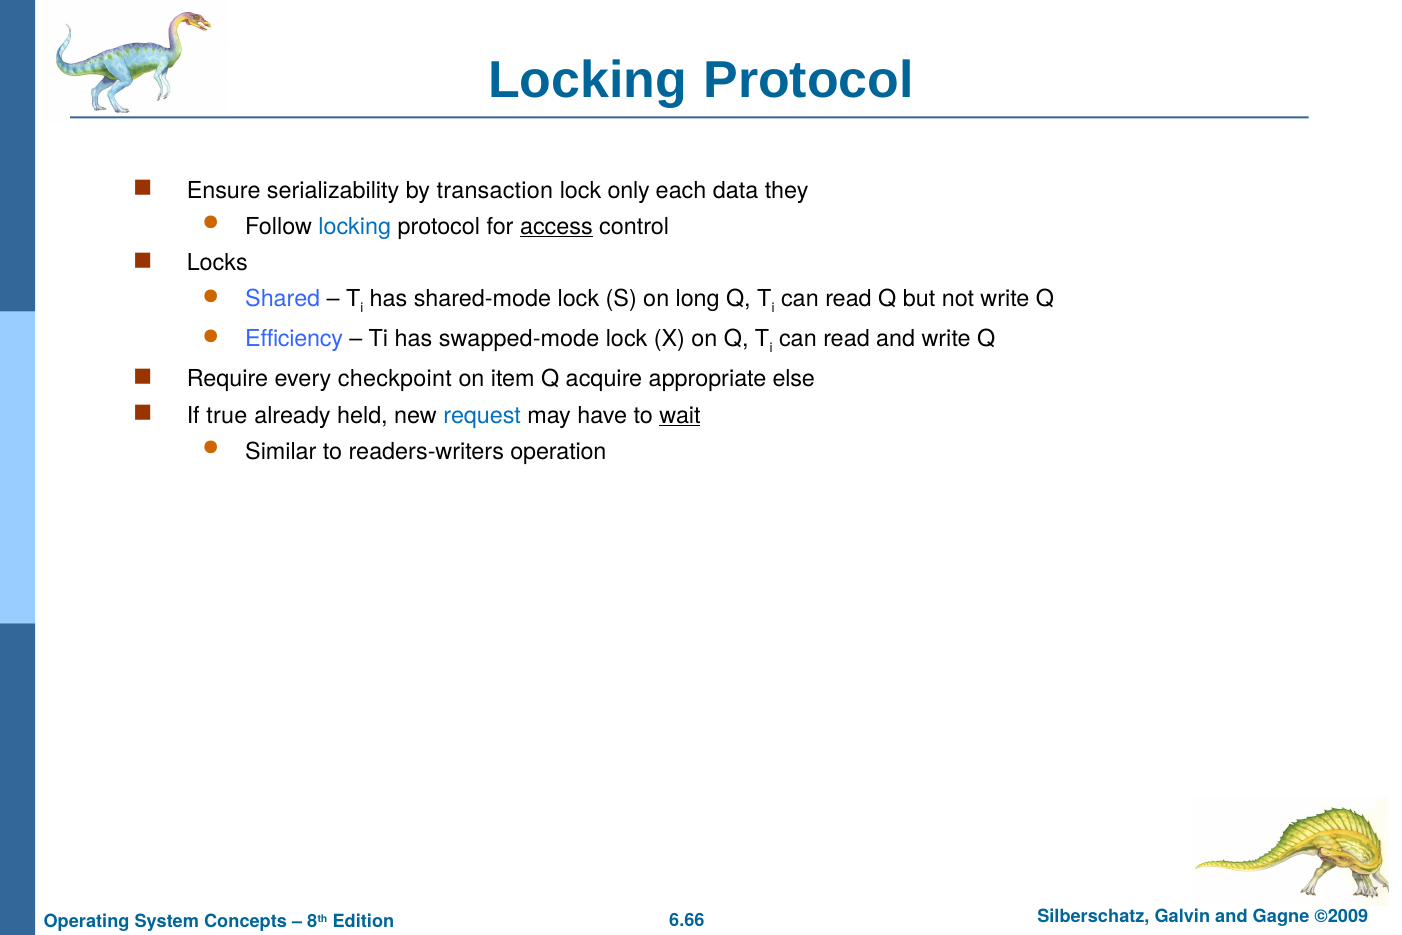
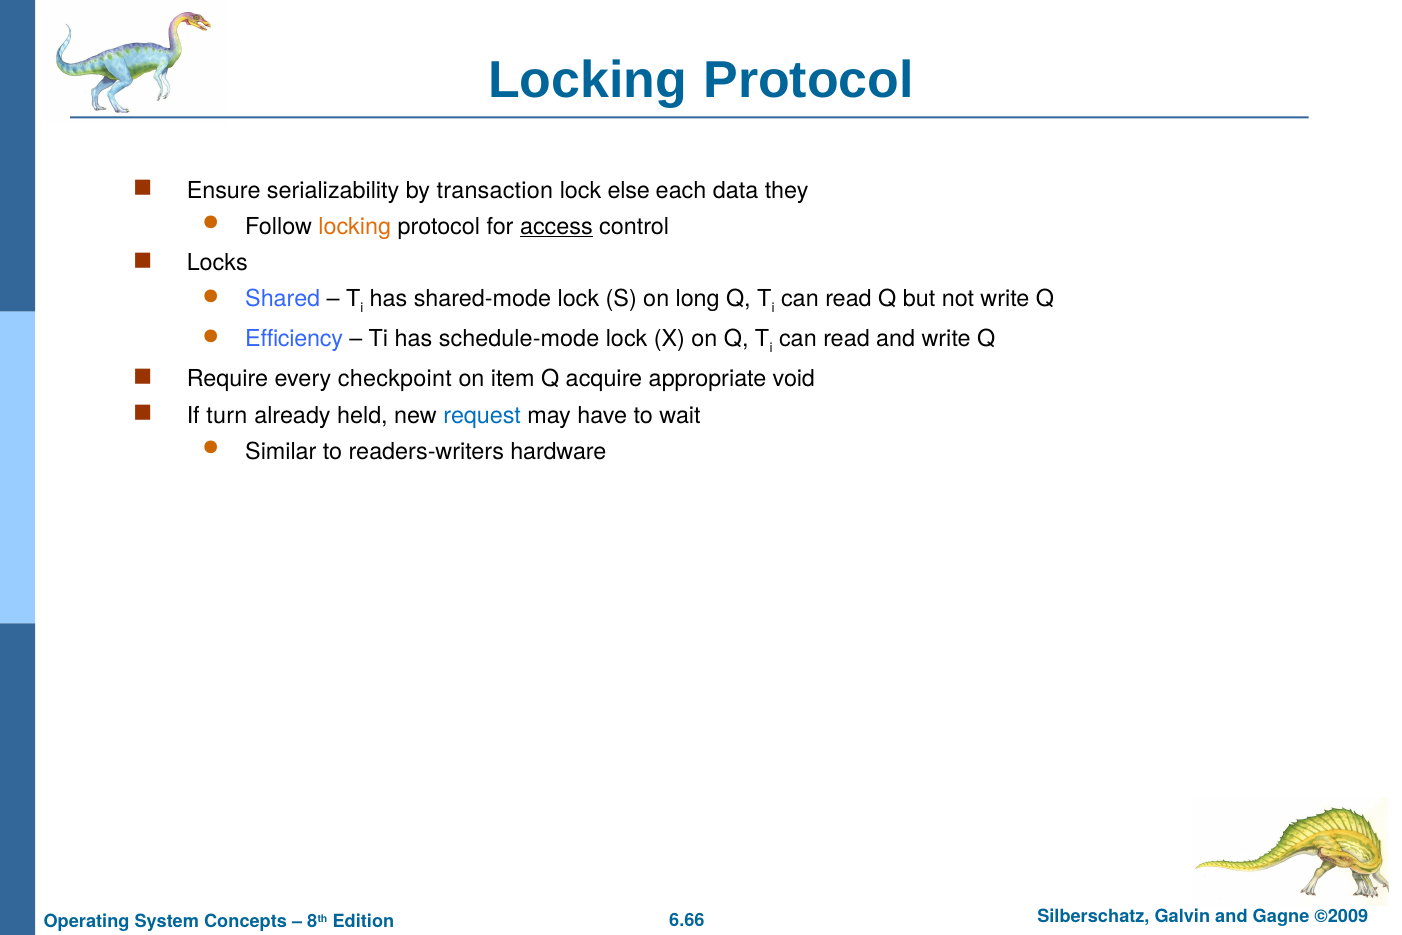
only: only -> else
locking at (355, 227) colour: blue -> orange
swapped-mode: swapped-mode -> schedule-mode
else: else -> void
true: true -> turn
wait underline: present -> none
operation: operation -> hardware
